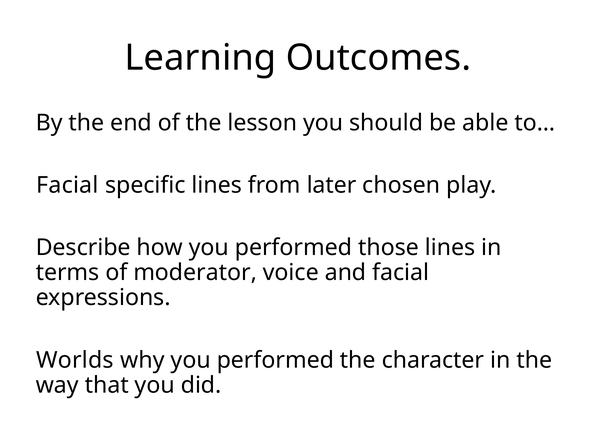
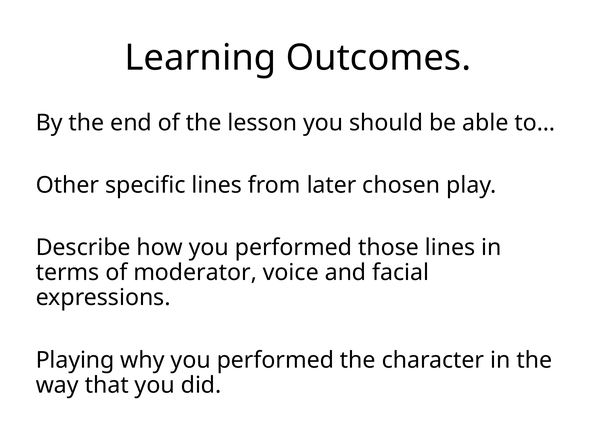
Facial at (67, 185): Facial -> Other
Worlds: Worlds -> Playing
